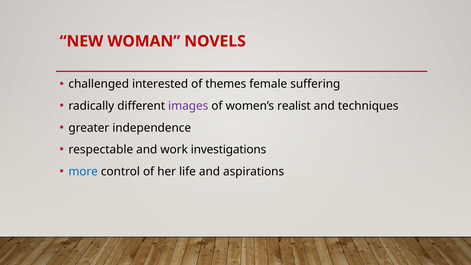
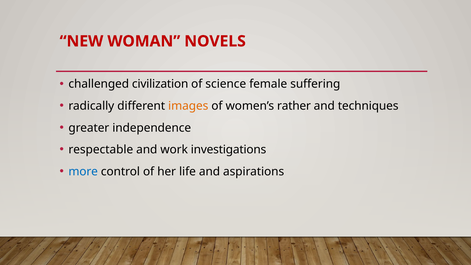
interested: interested -> civilization
themes: themes -> science
images colour: purple -> orange
realist: realist -> rather
